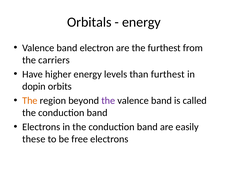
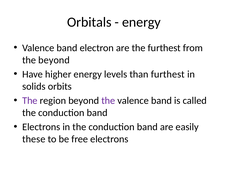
the carriers: carriers -> beyond
dopin: dopin -> solids
The at (30, 101) colour: orange -> purple
